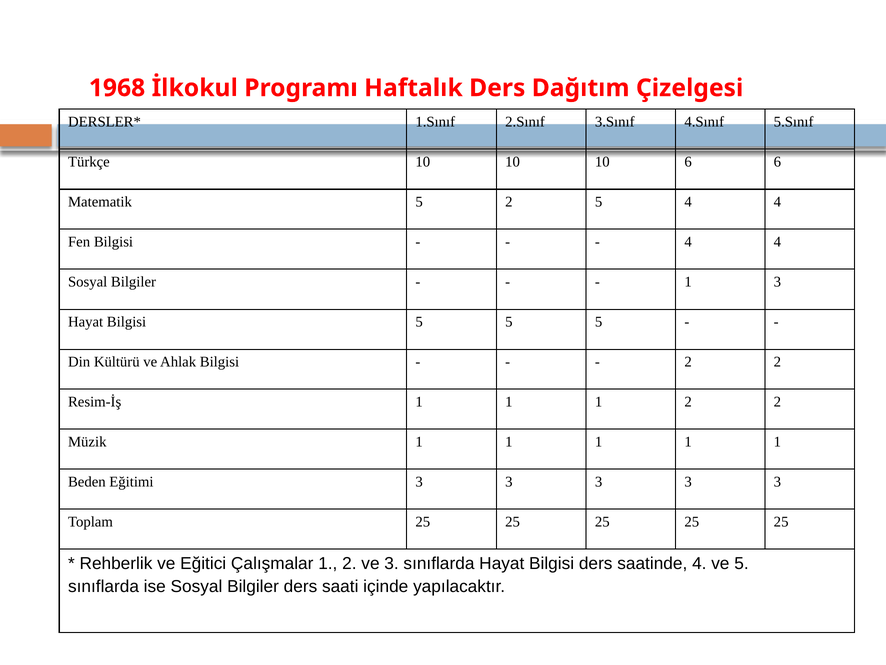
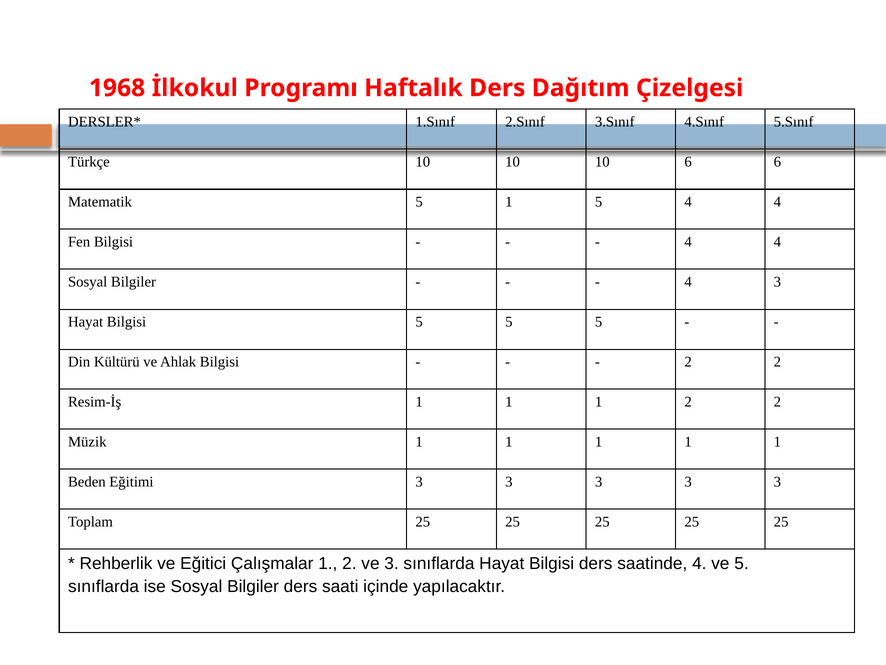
5 2: 2 -> 1
1 at (688, 282): 1 -> 4
